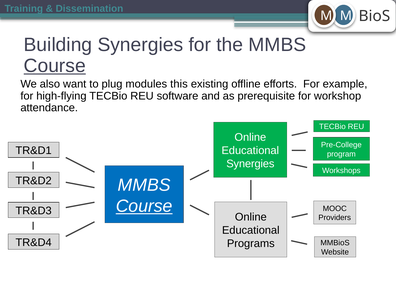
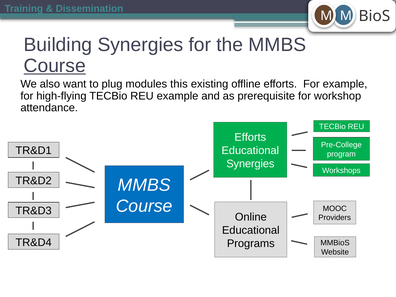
REU software: software -> example
Online at (250, 137): Online -> Efforts
Course at (144, 206) underline: present -> none
